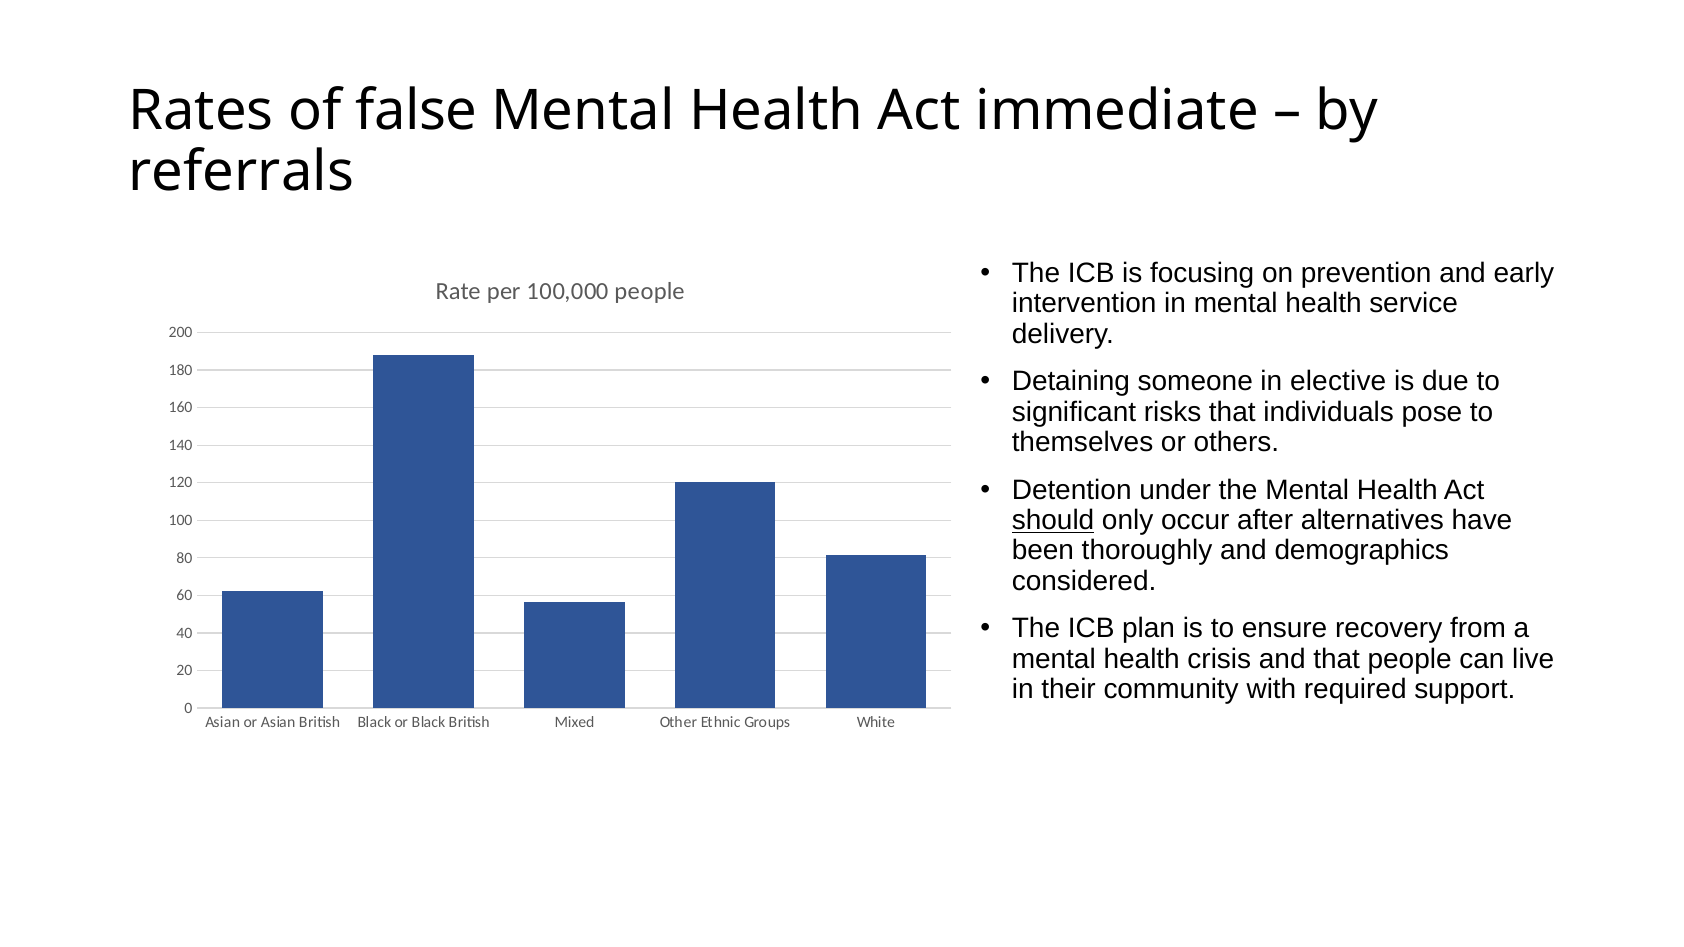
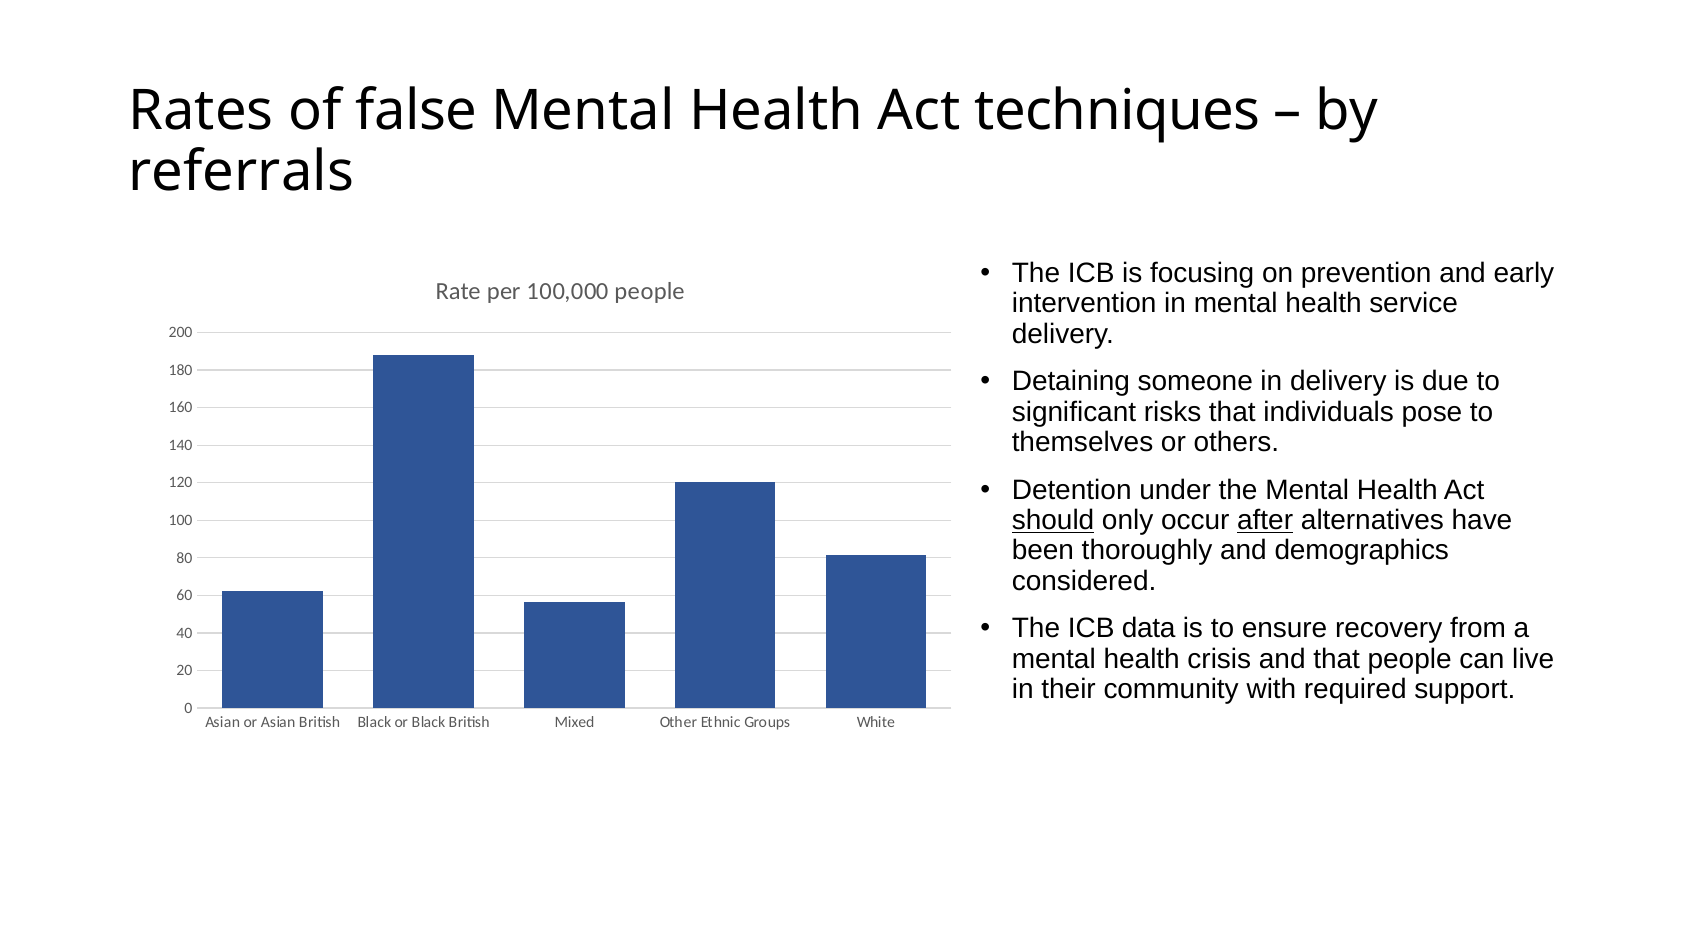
immediate: immediate -> techniques
in elective: elective -> delivery
after underline: none -> present
plan: plan -> data
